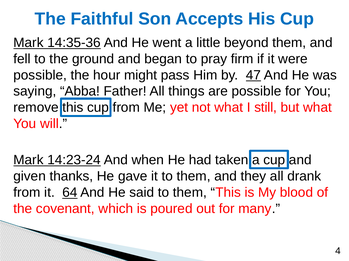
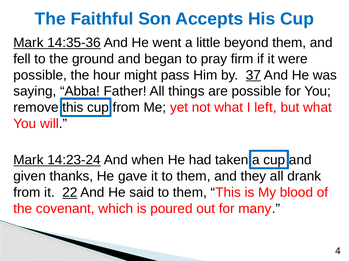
47: 47 -> 37
still: still -> left
64: 64 -> 22
